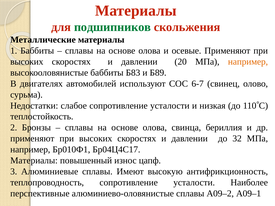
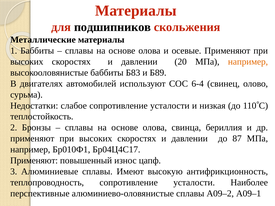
подшипников colour: green -> black
6-7: 6-7 -> 6-4
32: 32 -> 87
Материалы at (34, 161): Материалы -> Применяют
